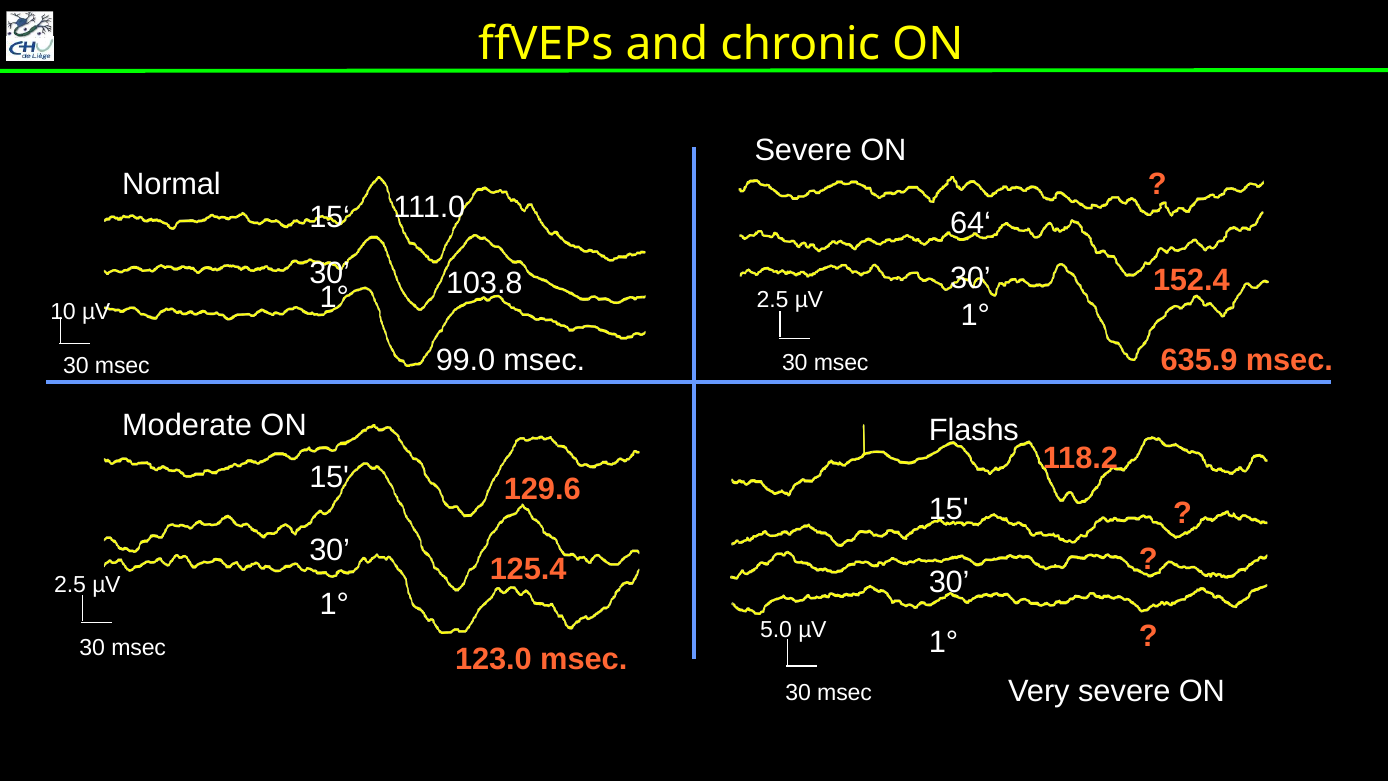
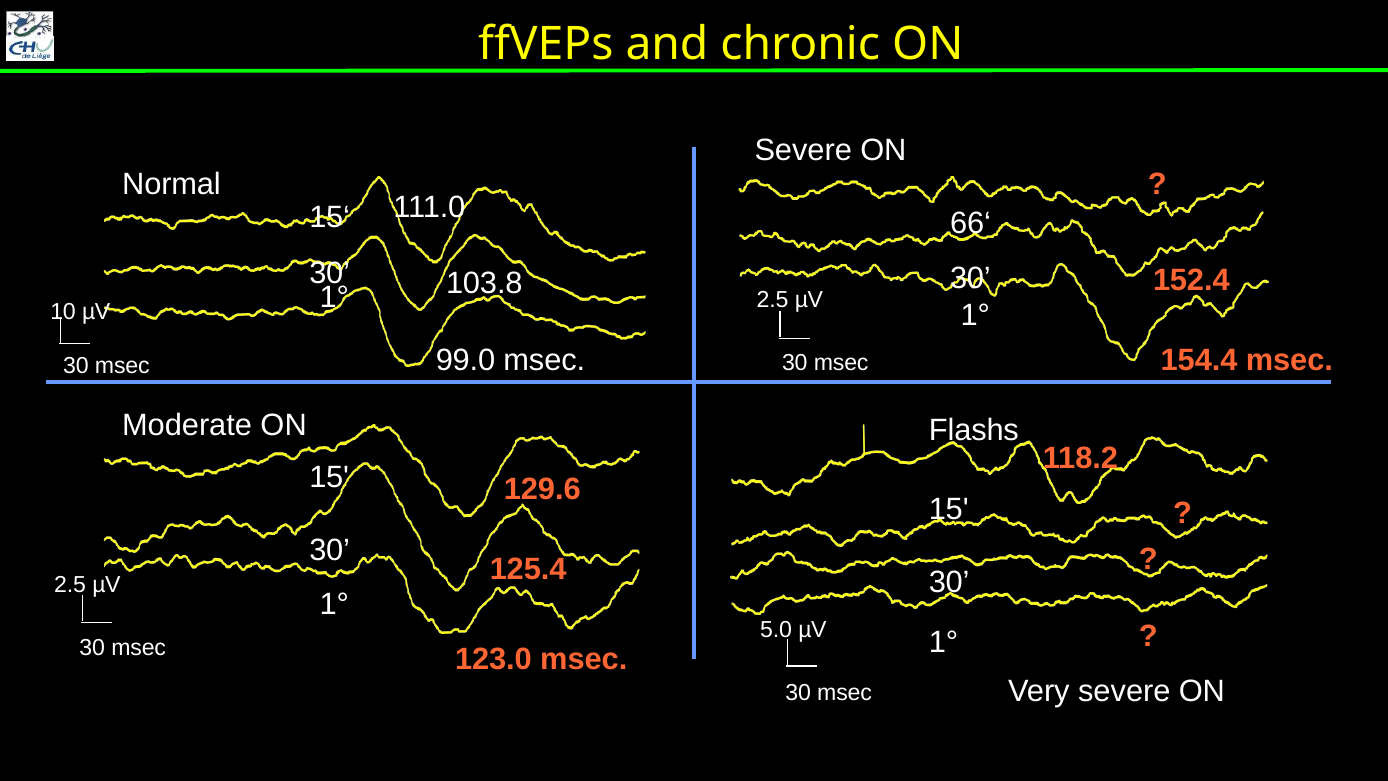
64‘: 64‘ -> 66‘
635.9: 635.9 -> 154.4
